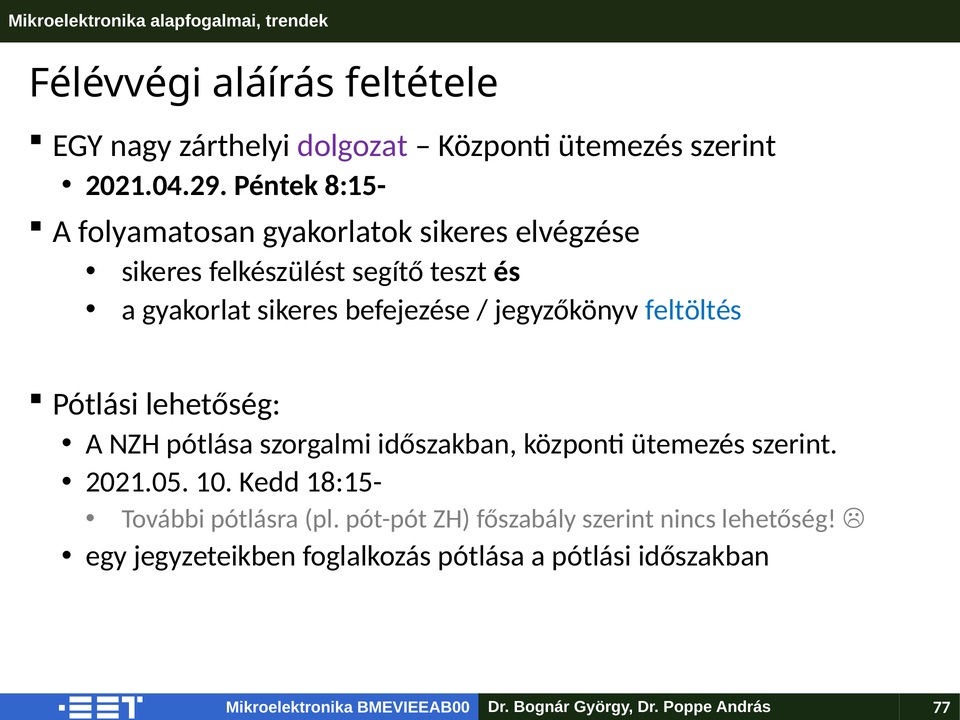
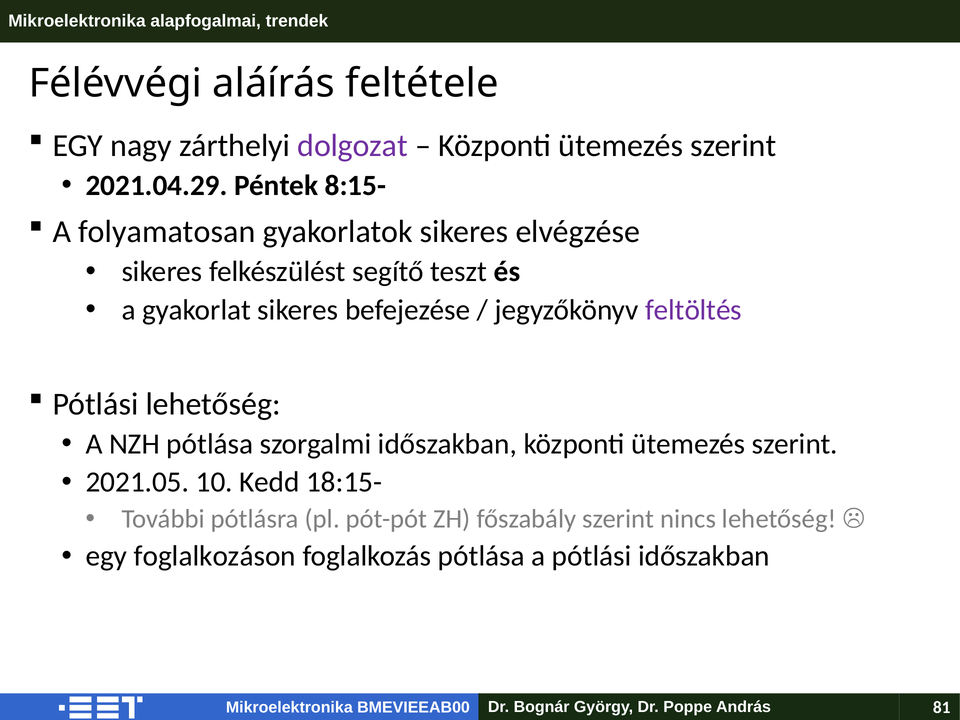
feltöltés colour: blue -> purple
jegyzeteikben: jegyzeteikben -> foglalkozáson
77: 77 -> 81
